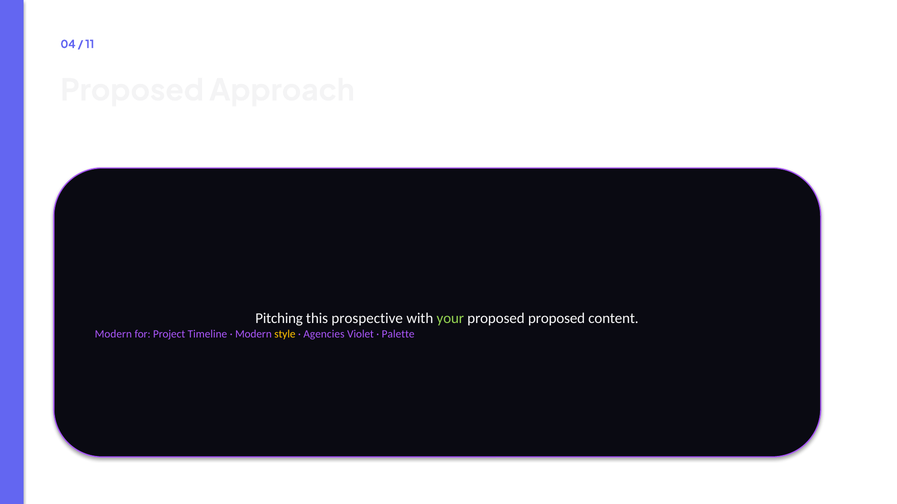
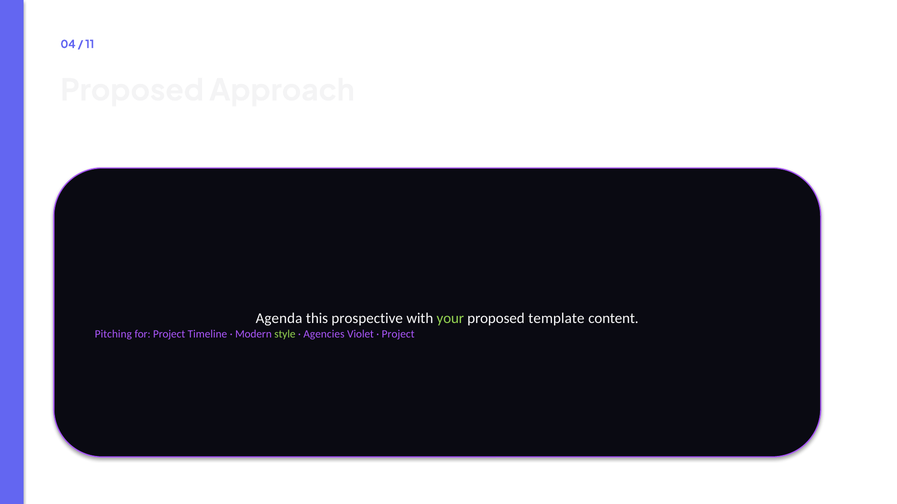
Pitching: Pitching -> Agenda
proposed proposed: proposed -> template
Modern at (113, 334): Modern -> Pitching
style colour: yellow -> light green
Palette at (398, 334): Palette -> Project
